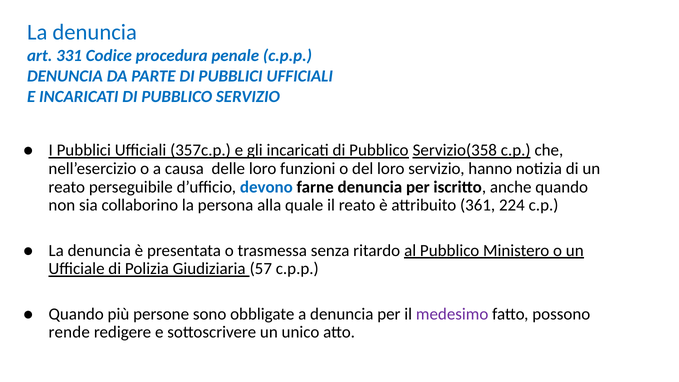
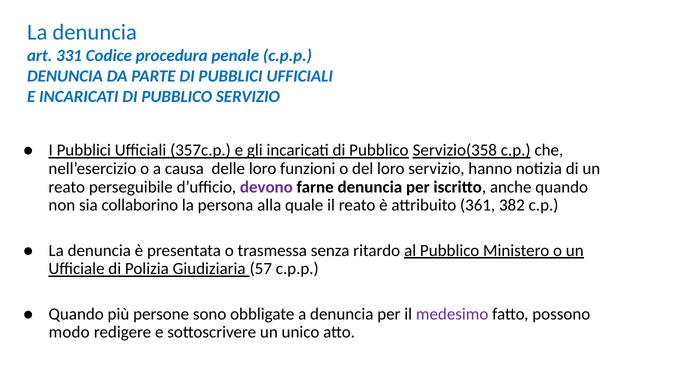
devono colour: blue -> purple
224: 224 -> 382
rende: rende -> modo
